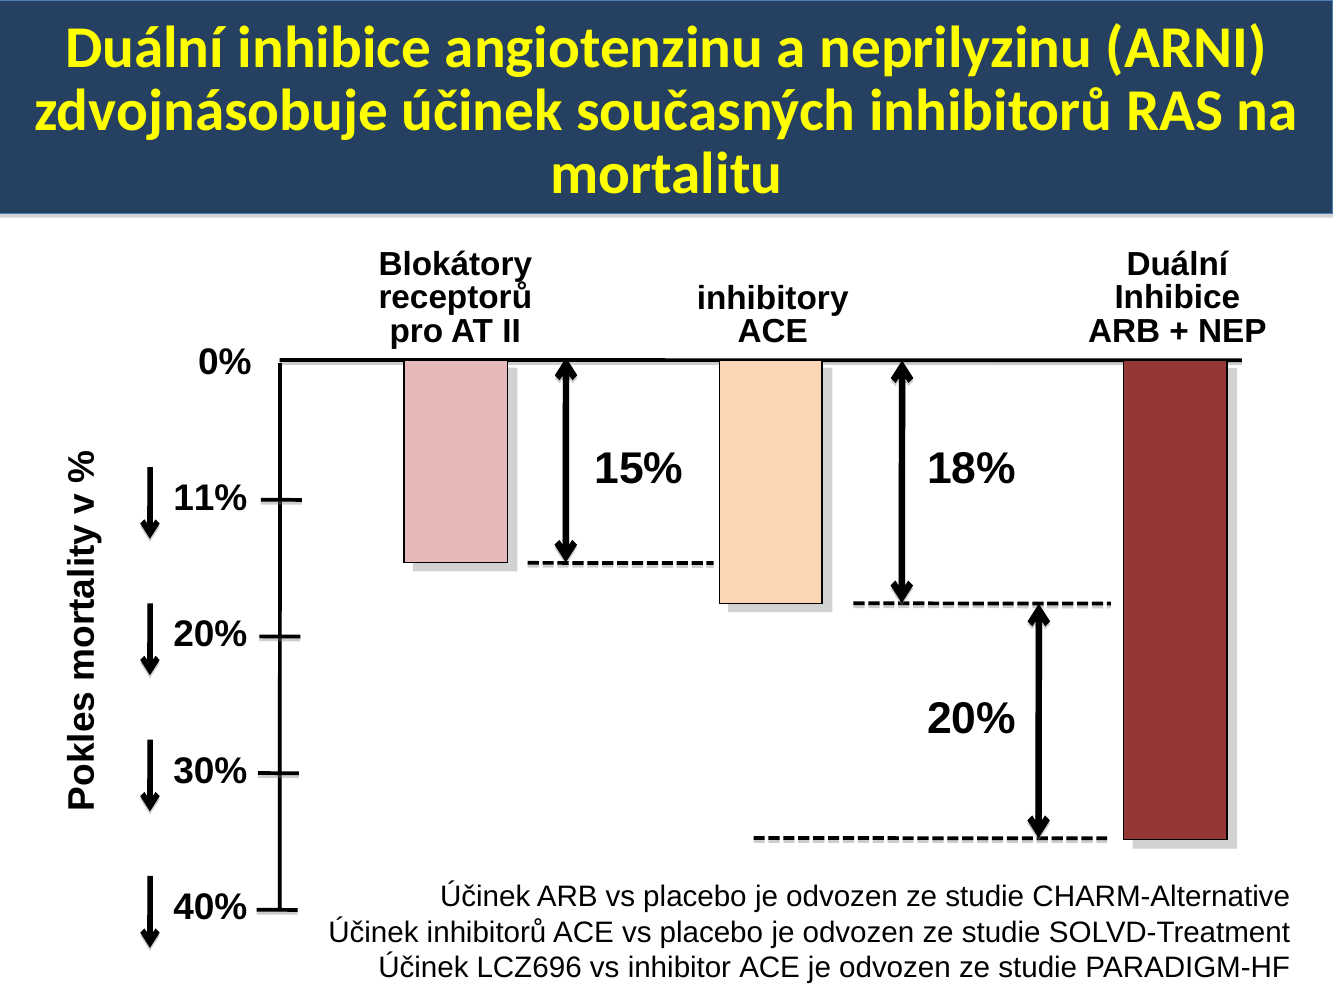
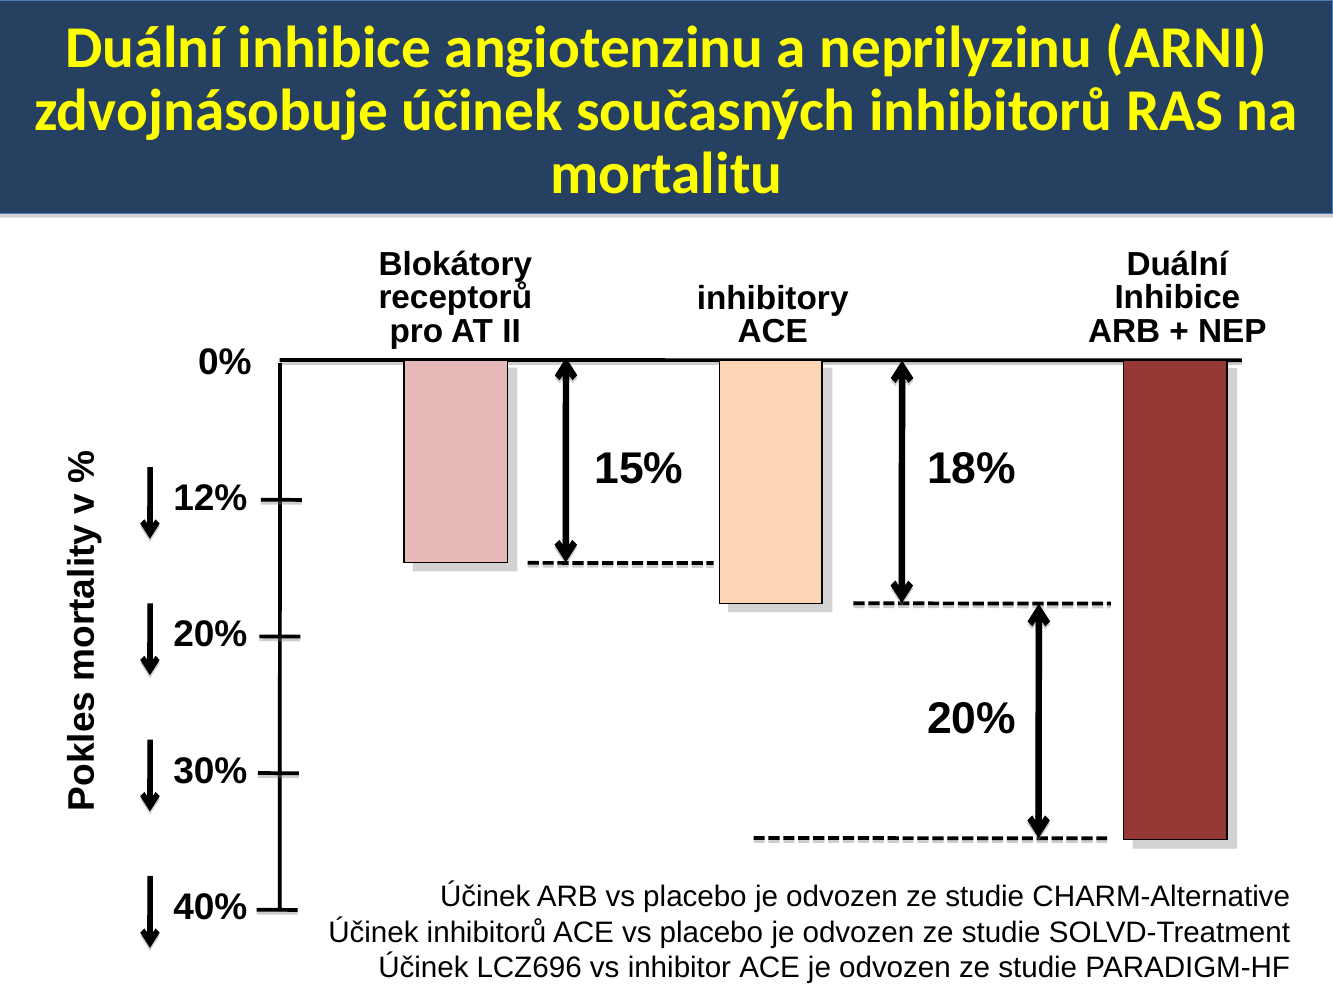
11%: 11% -> 12%
